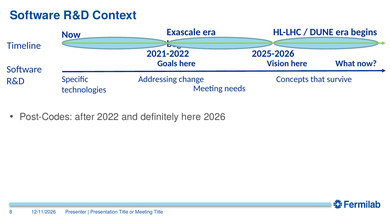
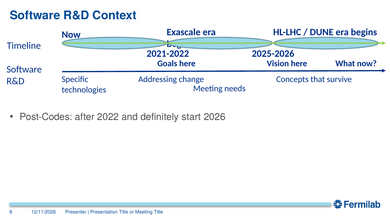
definitely here: here -> start
